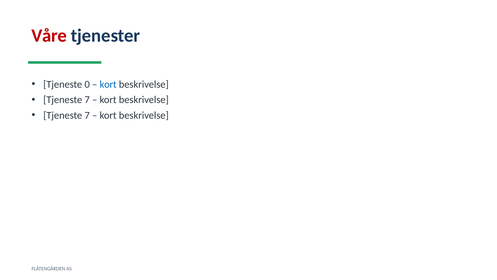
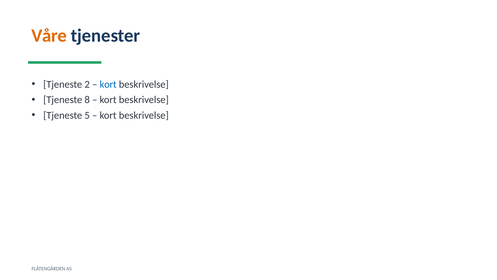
Våre colour: red -> orange
0: 0 -> 2
7 at (87, 100): 7 -> 8
7 at (87, 115): 7 -> 5
